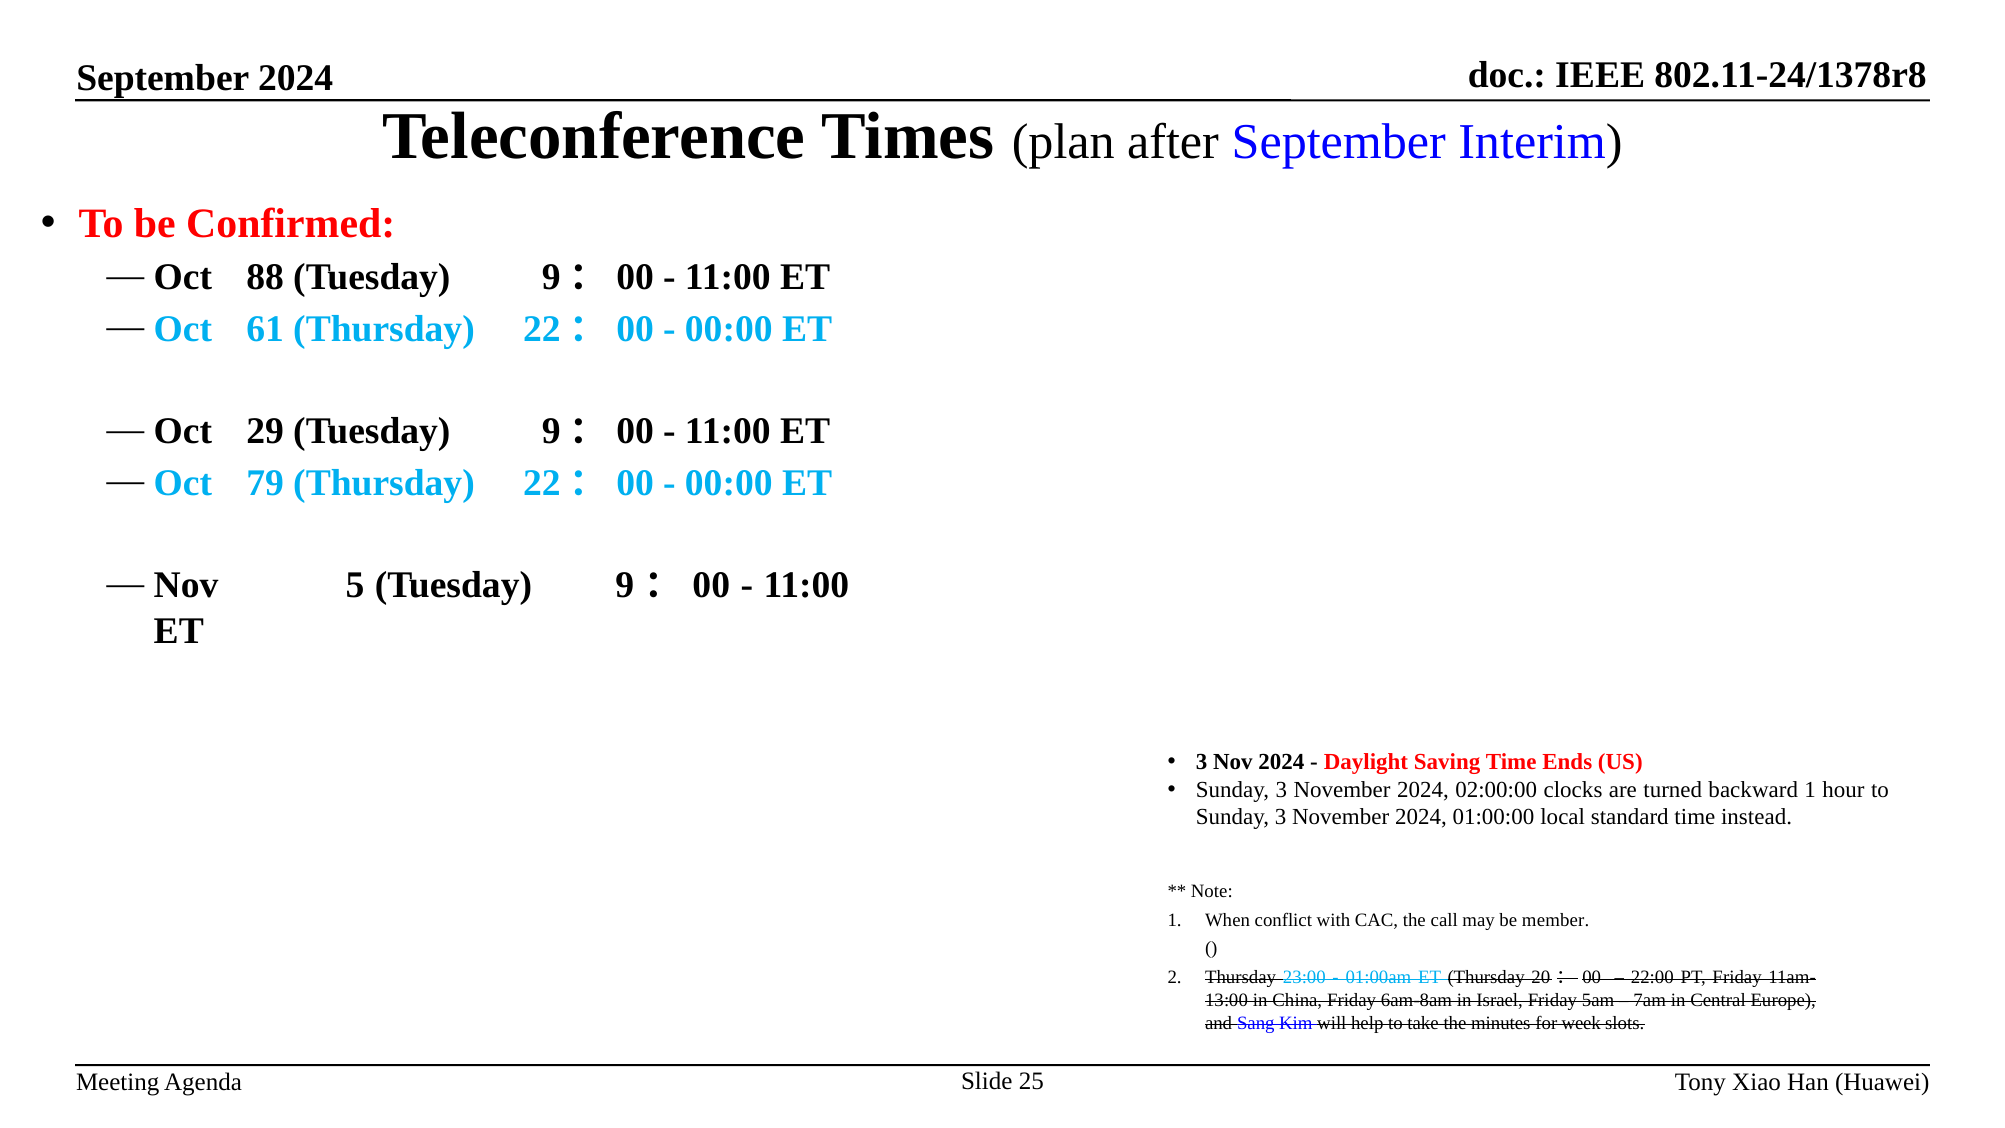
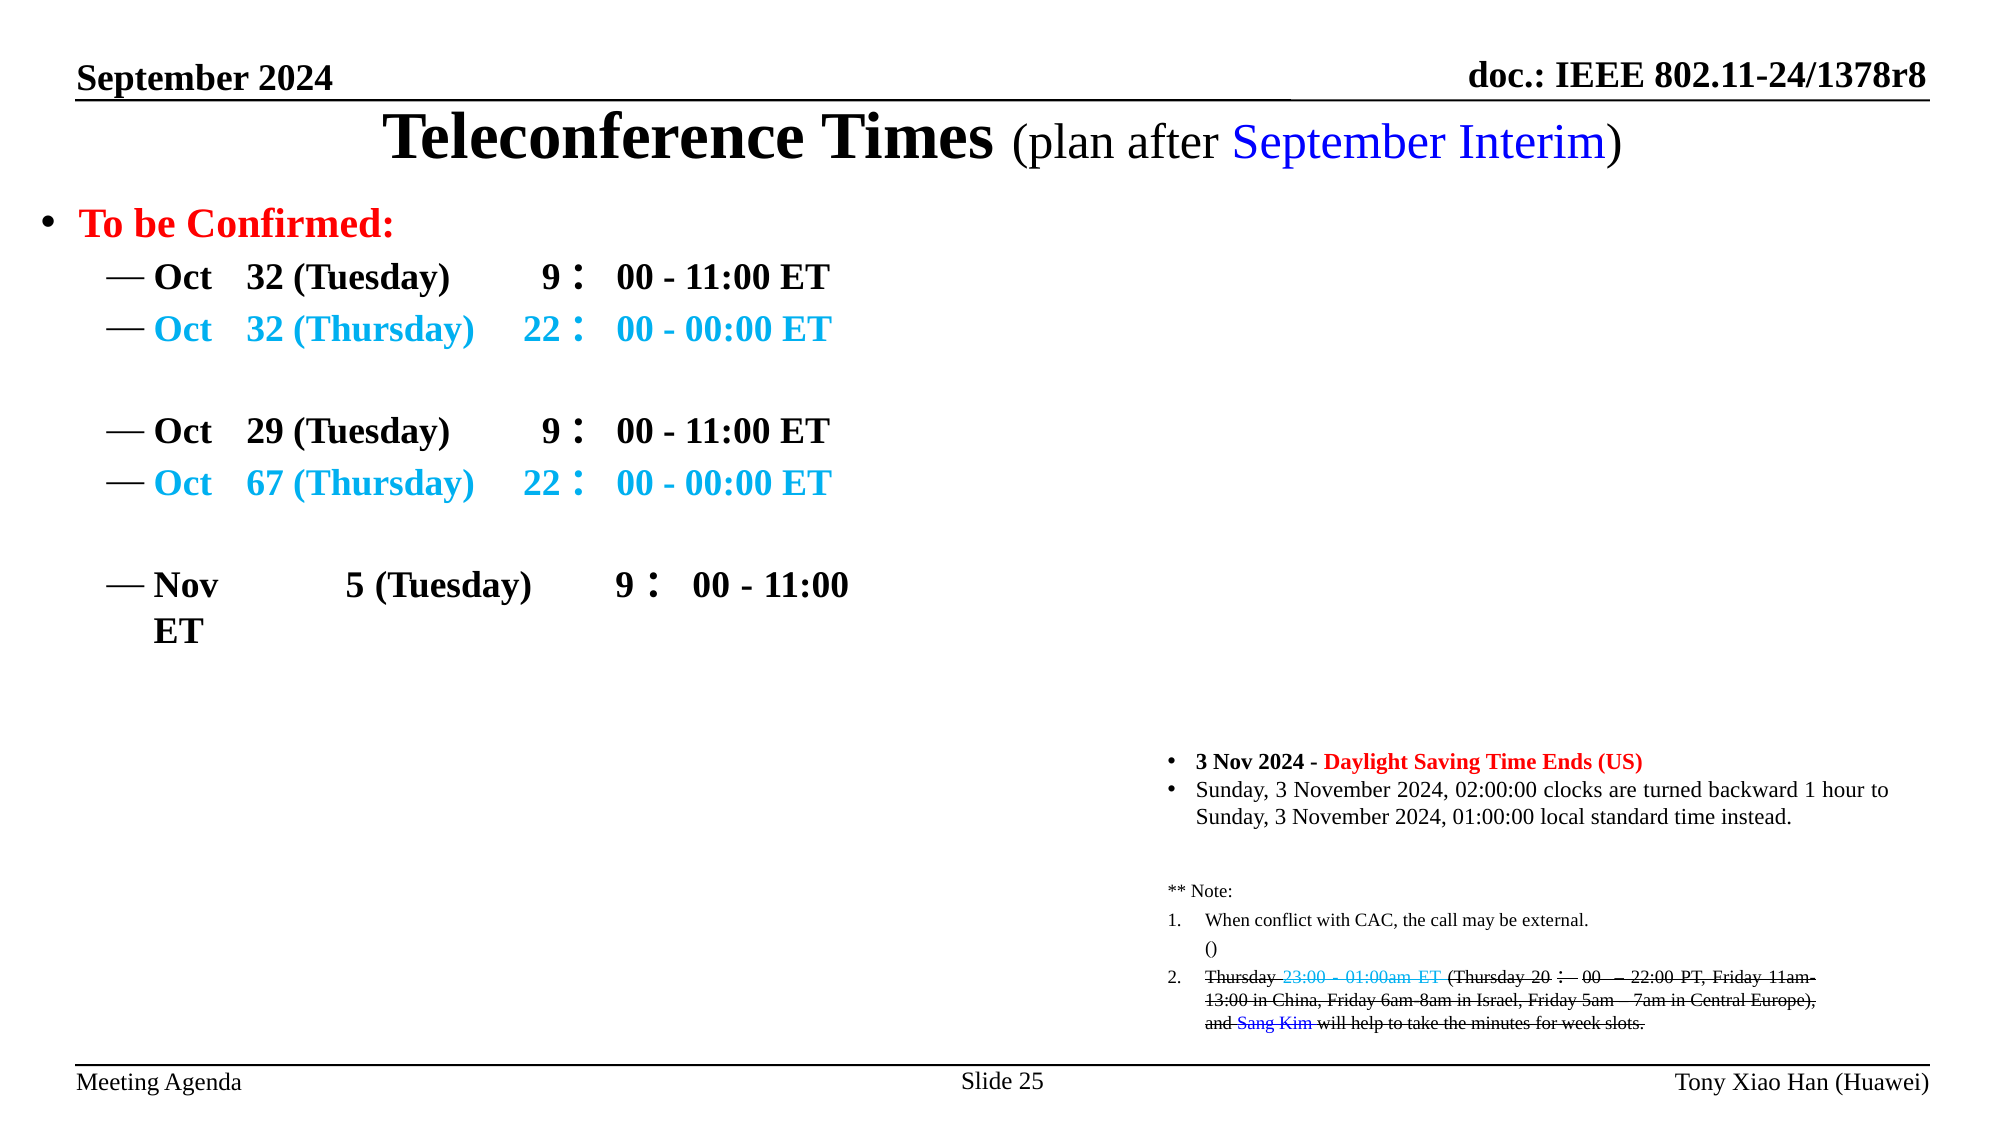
88 at (265, 277): 88 -> 32
61 at (265, 329): 61 -> 32
79: 79 -> 67
member: member -> external
